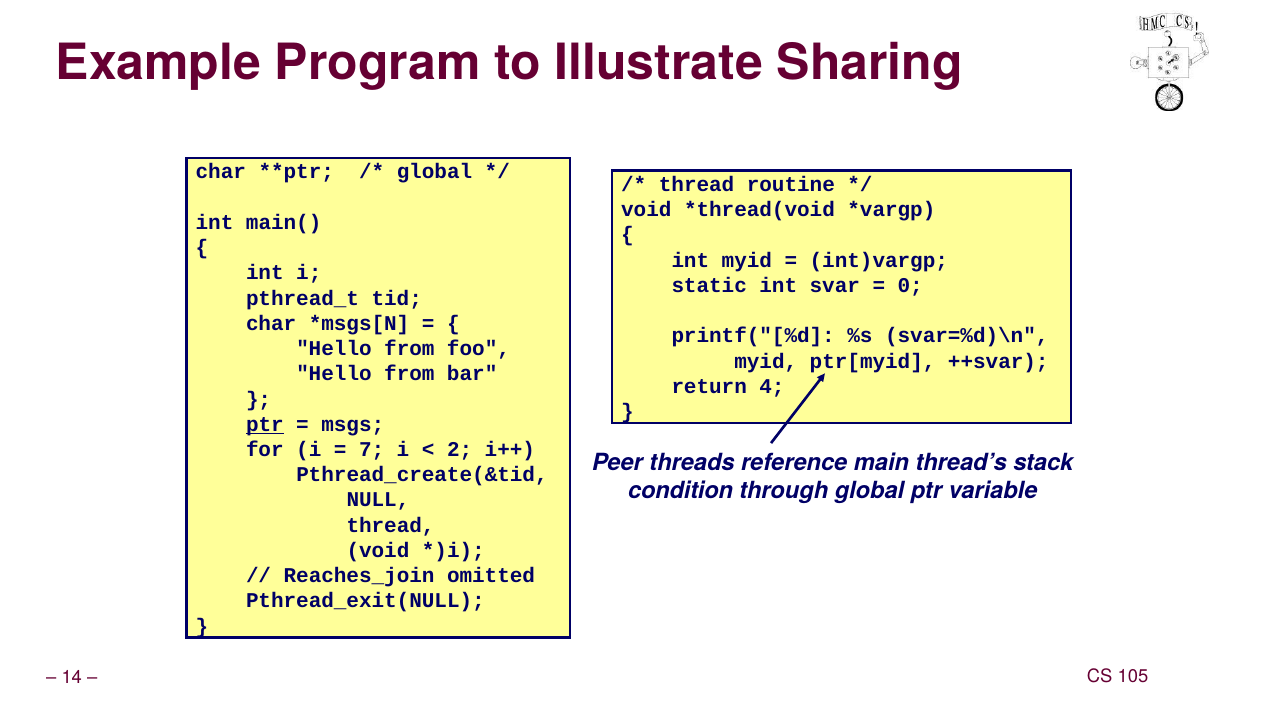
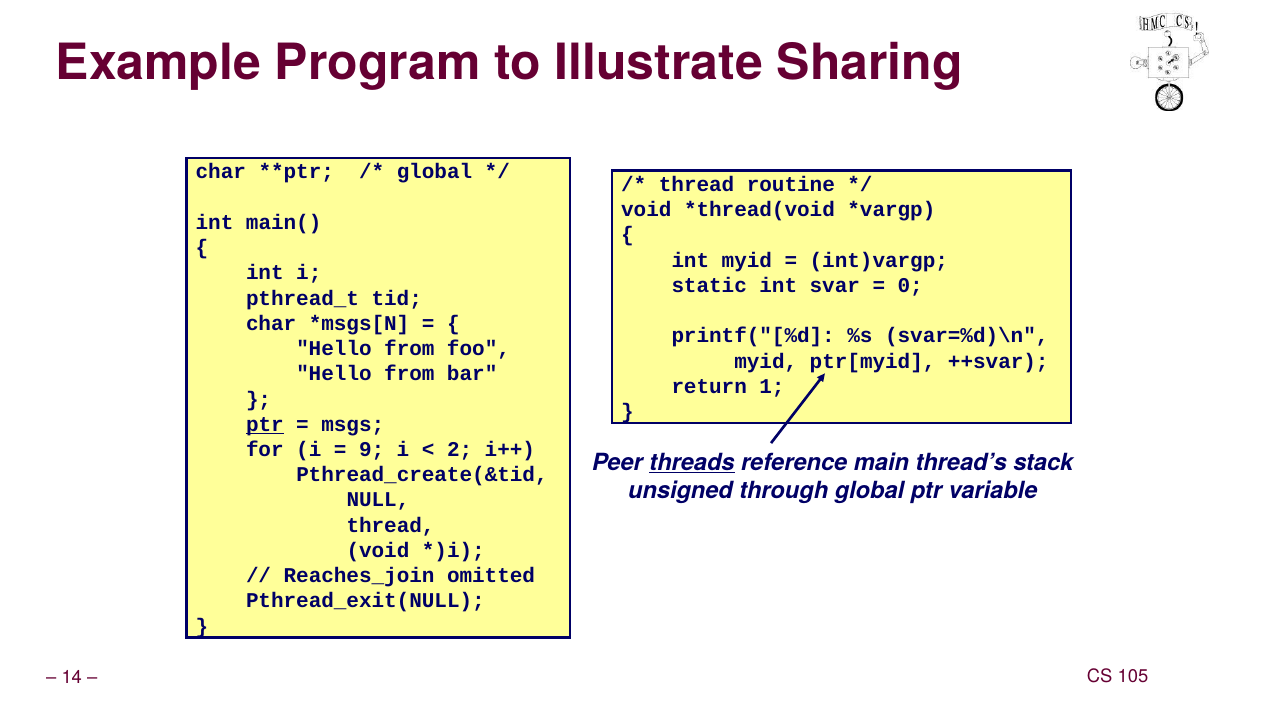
4: 4 -> 1
7: 7 -> 9
threads underline: none -> present
condition: condition -> unsigned
